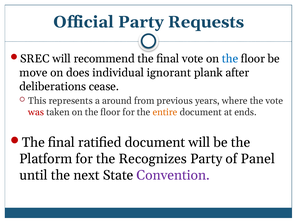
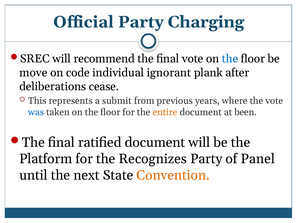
Requests: Requests -> Charging
does: does -> code
around: around -> submit
was colour: red -> blue
ends: ends -> been
Convention colour: purple -> orange
